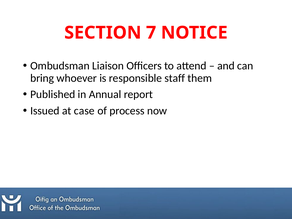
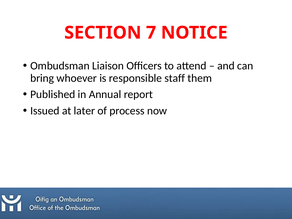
case: case -> later
